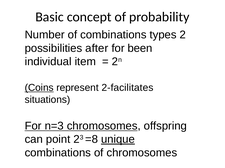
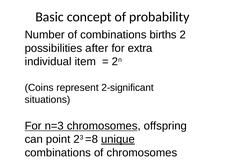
types: types -> births
been: been -> extra
Coins underline: present -> none
2-facilitates: 2-facilitates -> 2-significant
